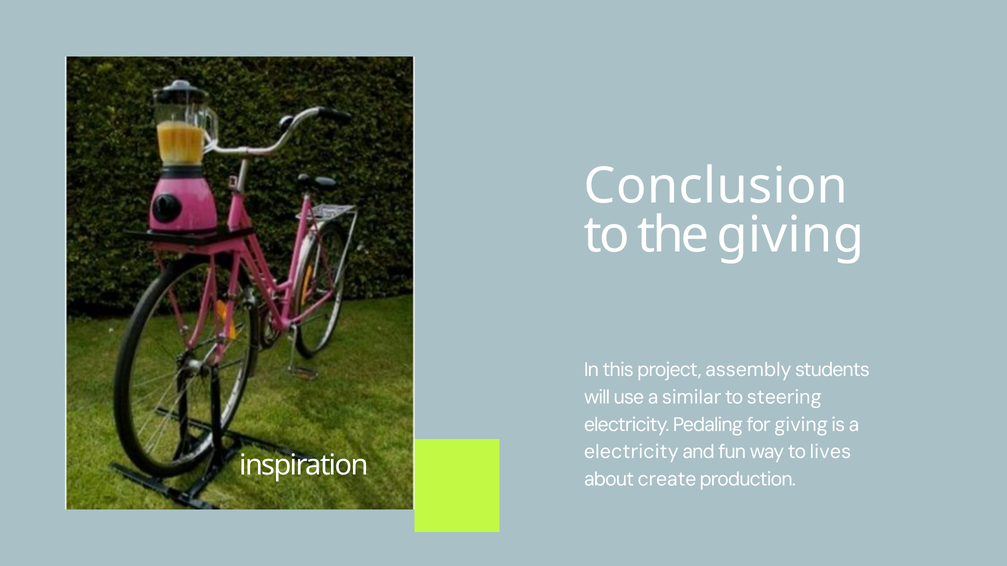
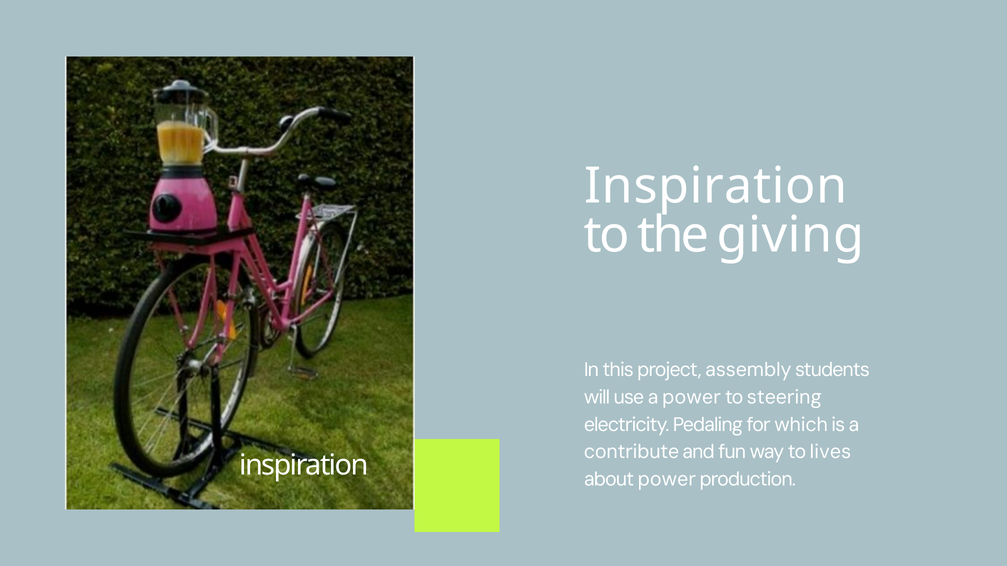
Conclusion at (716, 186): Conclusion -> Inspiration
a similar: similar -> power
for giving: giving -> which
electricity at (631, 452): electricity -> contribute
about create: create -> power
